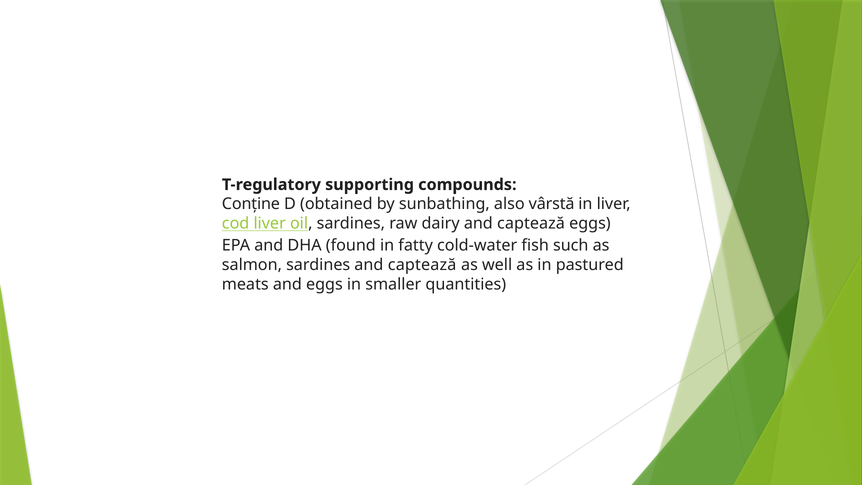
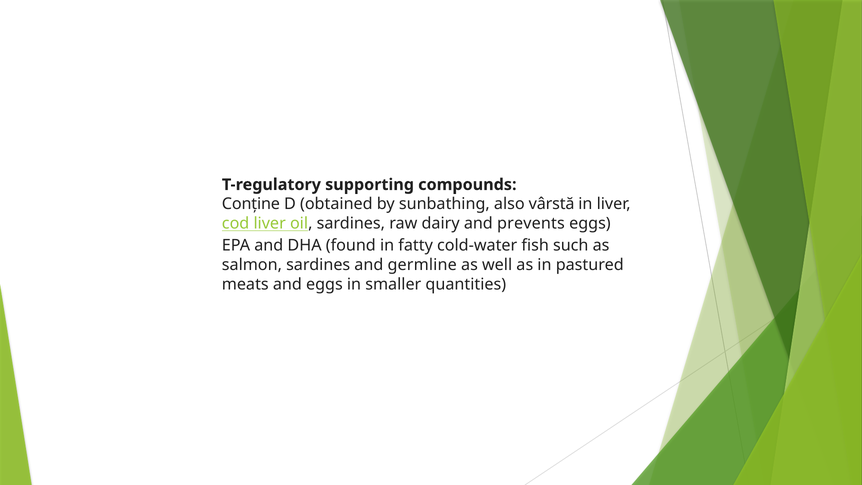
dairy and captează: captează -> prevents
sardines and captează: captează -> germline
